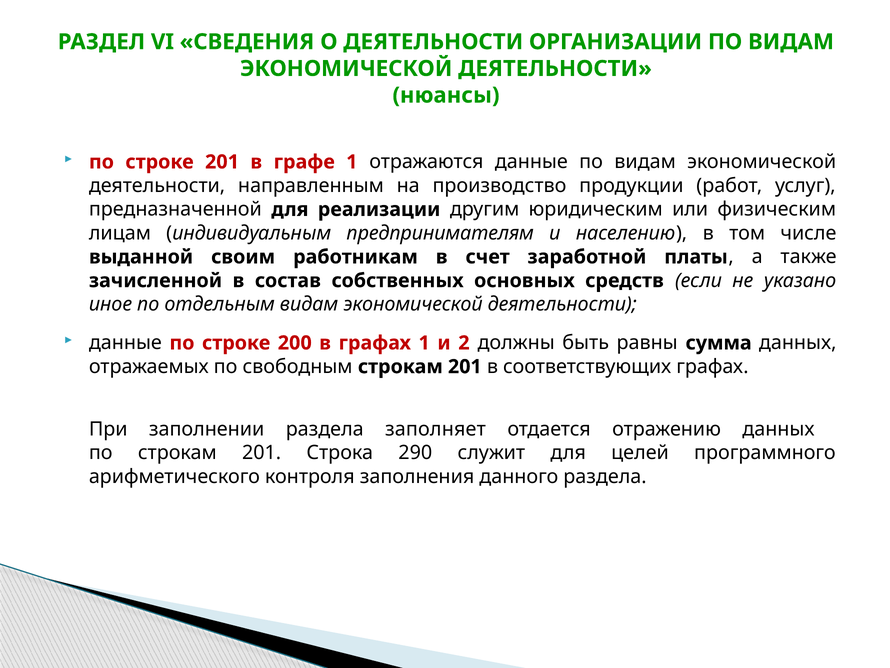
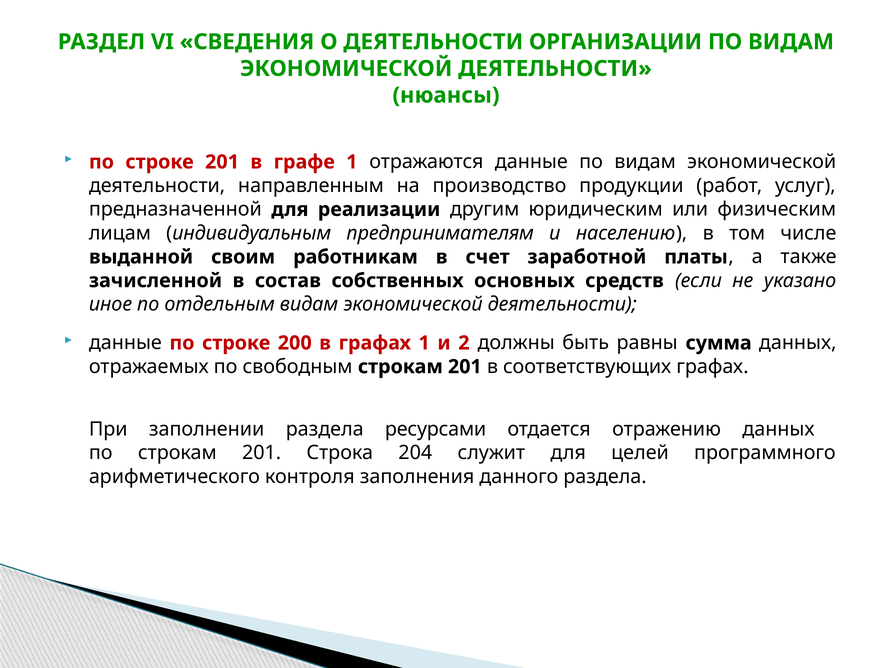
заполняет: заполняет -> ресурсами
290: 290 -> 204
